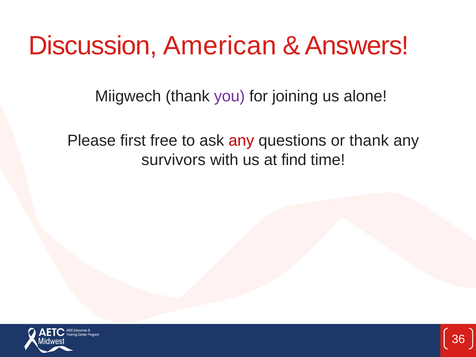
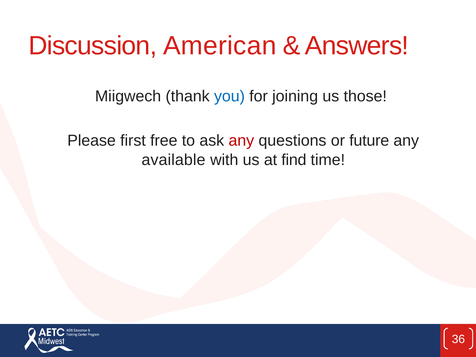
you colour: purple -> blue
alone: alone -> those
or thank: thank -> future
survivors: survivors -> available
